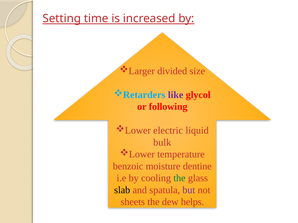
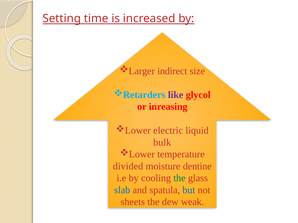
divided: divided -> indirect
following: following -> inreasing
benzoic: benzoic -> divided
slab colour: black -> blue
but colour: purple -> blue
helps: helps -> weak
